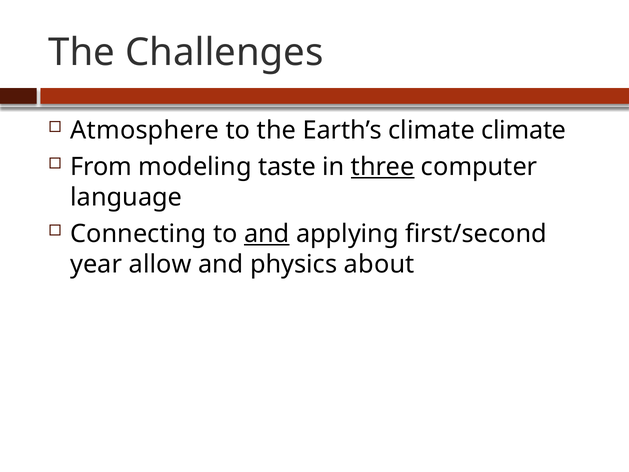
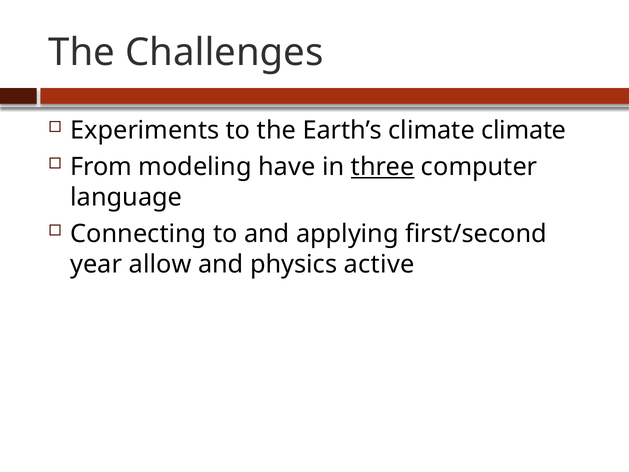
Atmosphere: Atmosphere -> Experiments
taste: taste -> have
and at (267, 234) underline: present -> none
about: about -> active
